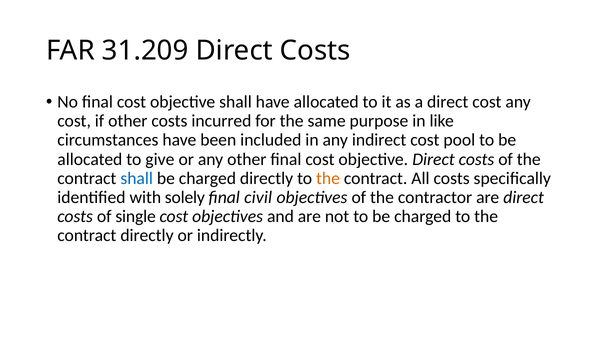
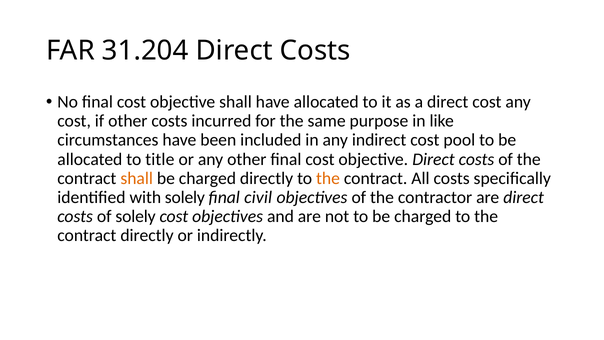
31.209: 31.209 -> 31.204
give: give -> title
shall at (137, 178) colour: blue -> orange
of single: single -> solely
